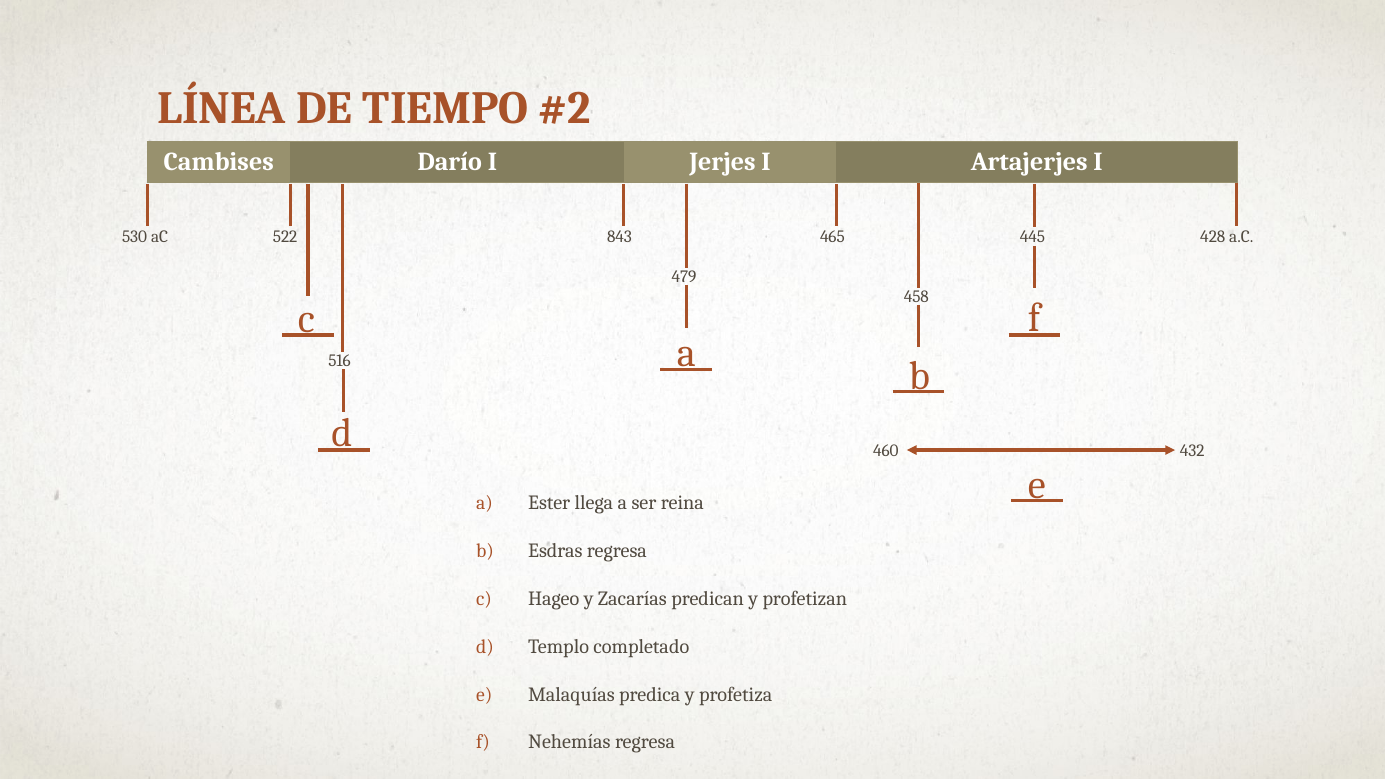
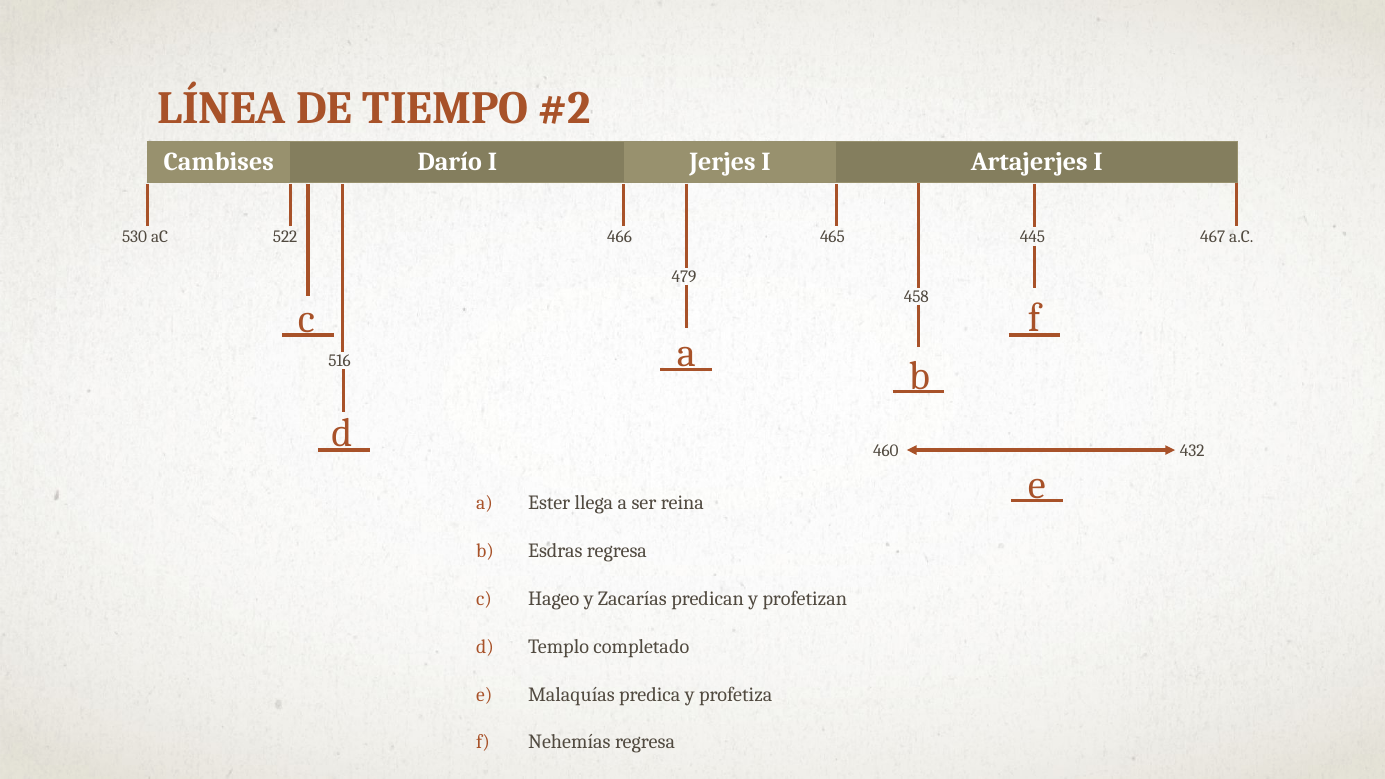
843: 843 -> 466
428: 428 -> 467
